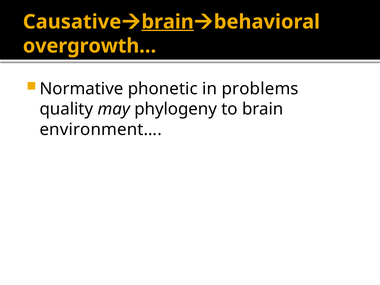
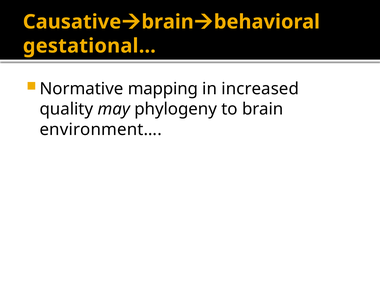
brain at (168, 22) underline: present -> none
overgrowth…: overgrowth… -> gestational…
phonetic: phonetic -> mapping
problems: problems -> increased
